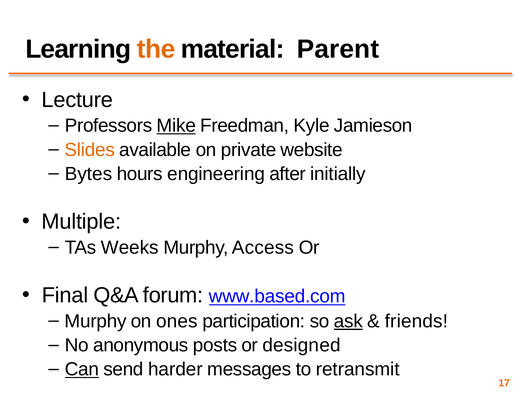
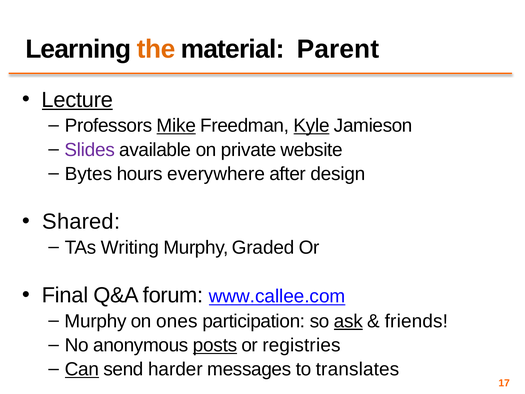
Lecture underline: none -> present
Kyle underline: none -> present
Slides colour: orange -> purple
engineering: engineering -> everywhere
initially: initially -> design
Multiple: Multiple -> Shared
Weeks: Weeks -> Writing
Access: Access -> Graded
www.based.com: www.based.com -> www.callee.com
posts underline: none -> present
designed: designed -> registries
retransmit: retransmit -> translates
